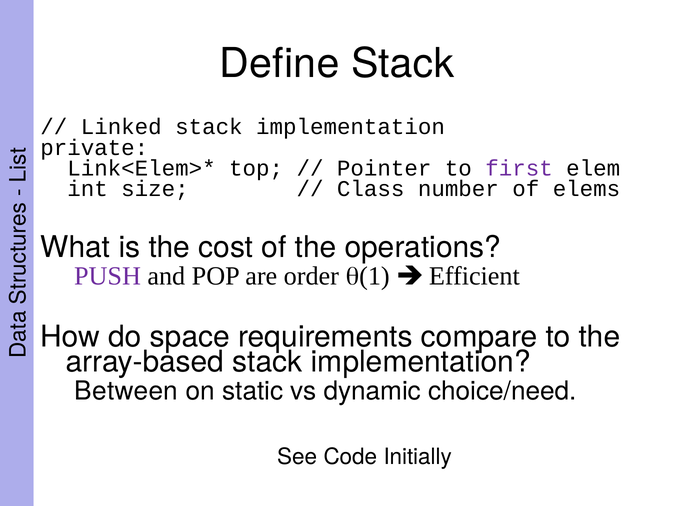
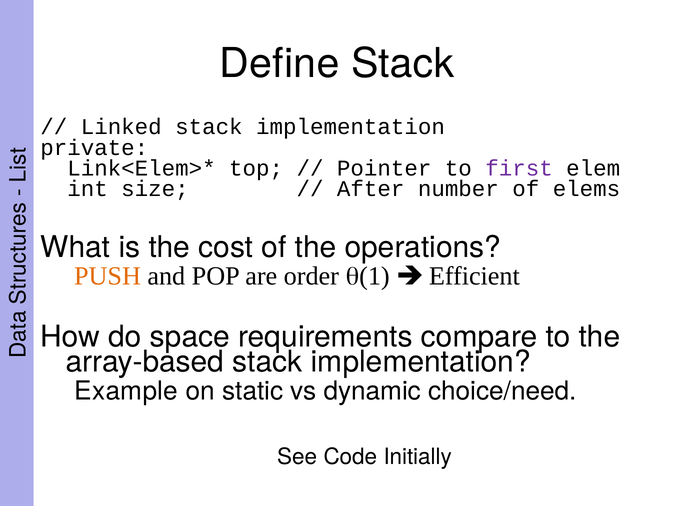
Class: Class -> After
PUSH colour: purple -> orange
Between: Between -> Example
